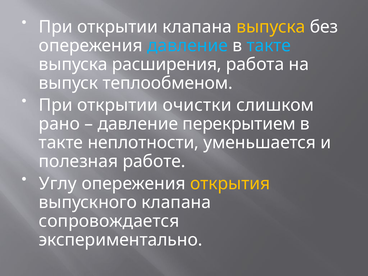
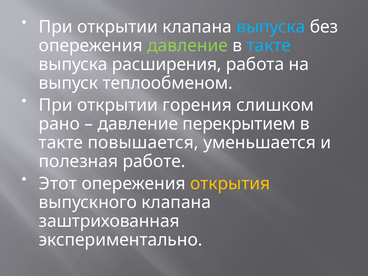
выпуска at (271, 27) colour: yellow -> light blue
давление at (188, 46) colour: light blue -> light green
очистки: очистки -> горения
неплотности: неплотности -> повышается
Углу: Углу -> Этот
сопровождается: сопровождается -> заштрихованная
